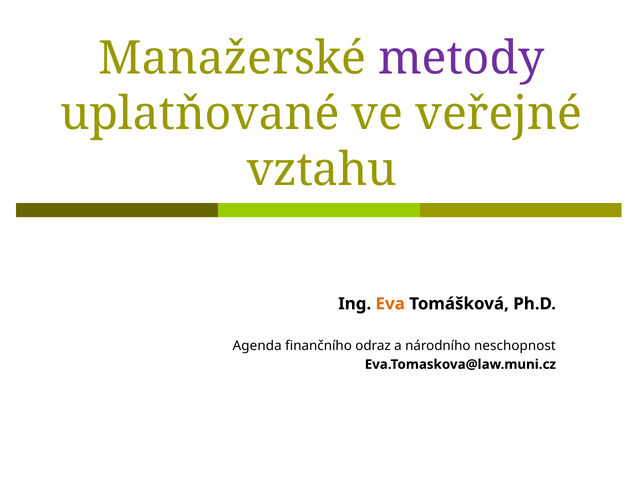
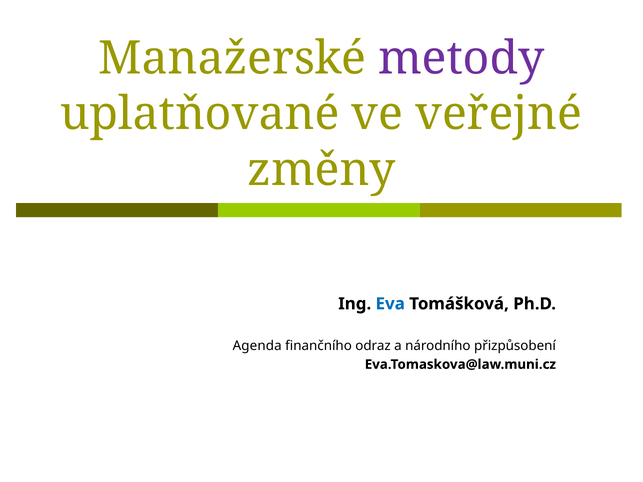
vztahu: vztahu -> změny
Eva colour: orange -> blue
neschopnost: neschopnost -> přizpůsobení
